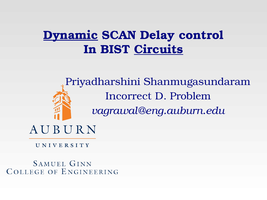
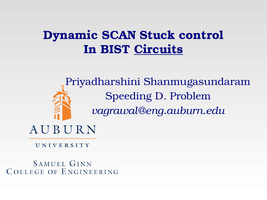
Dynamic underline: present -> none
Delay: Delay -> Stuck
Incorrect: Incorrect -> Speeding
